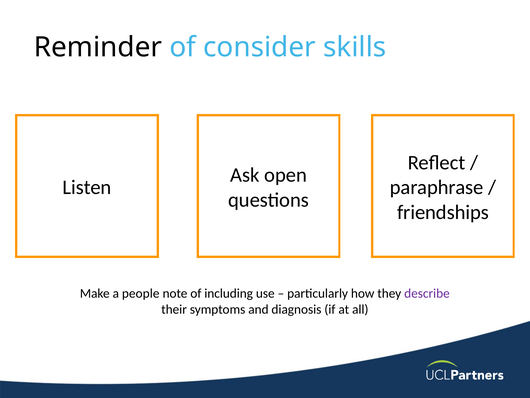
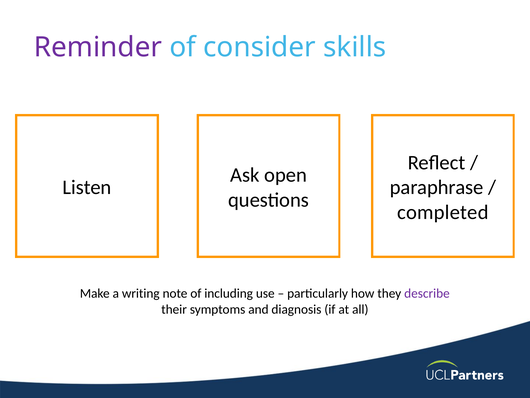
Reminder colour: black -> purple
friendships: friendships -> completed
people: people -> writing
